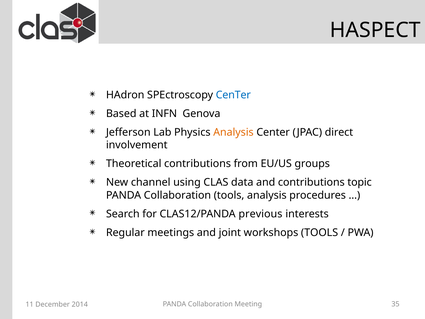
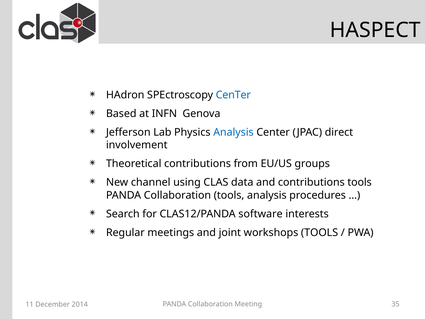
Analysis at (233, 132) colour: orange -> blue
contributions topic: topic -> tools
previous: previous -> software
